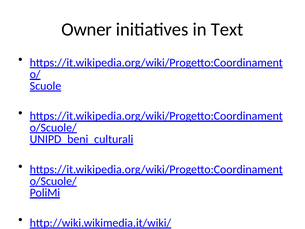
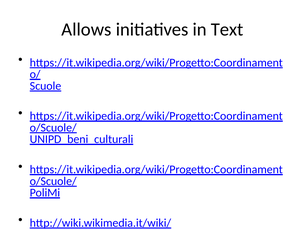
Owner: Owner -> Allows
